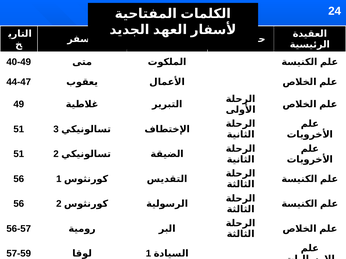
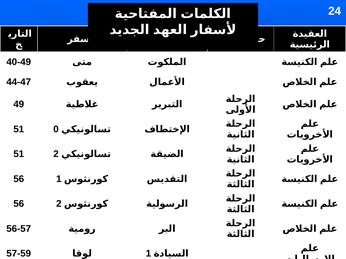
3: 3 -> 0
